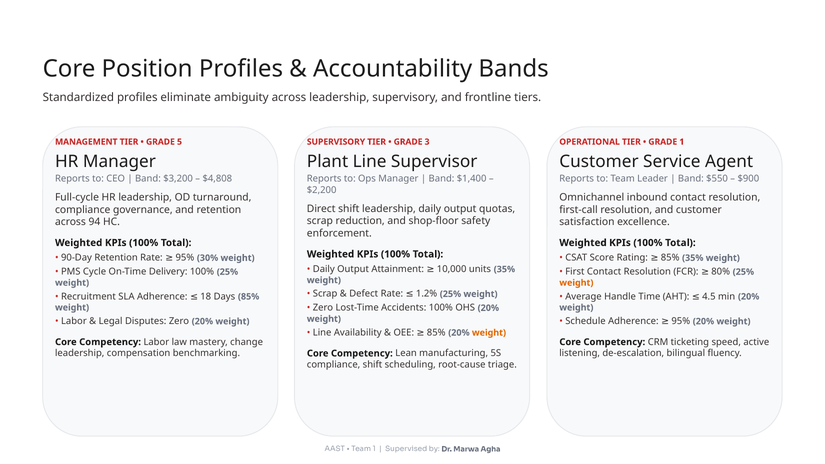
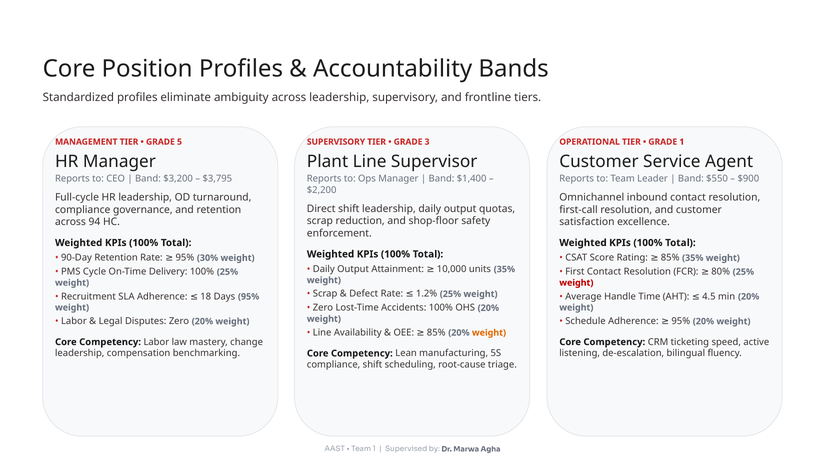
$4,808: $4,808 -> $3,795
weight at (576, 283) colour: orange -> red
85% at (249, 297): 85% -> 95%
